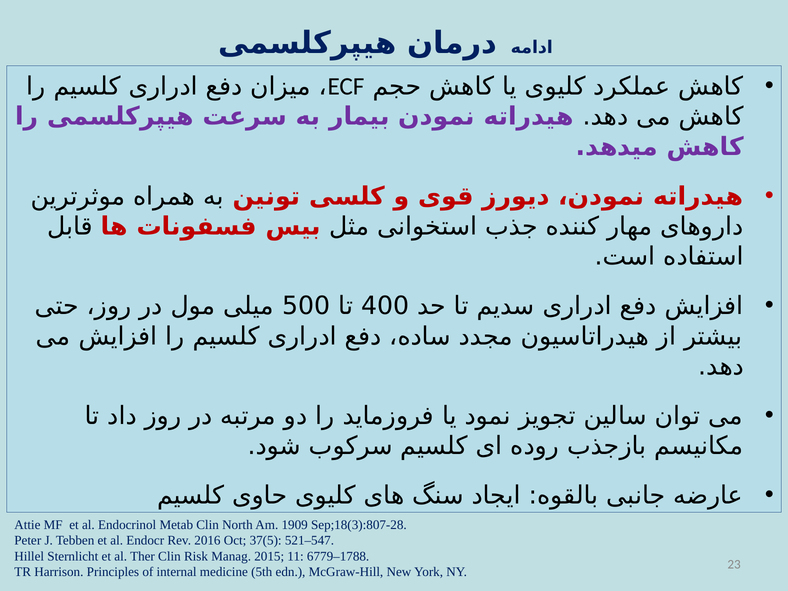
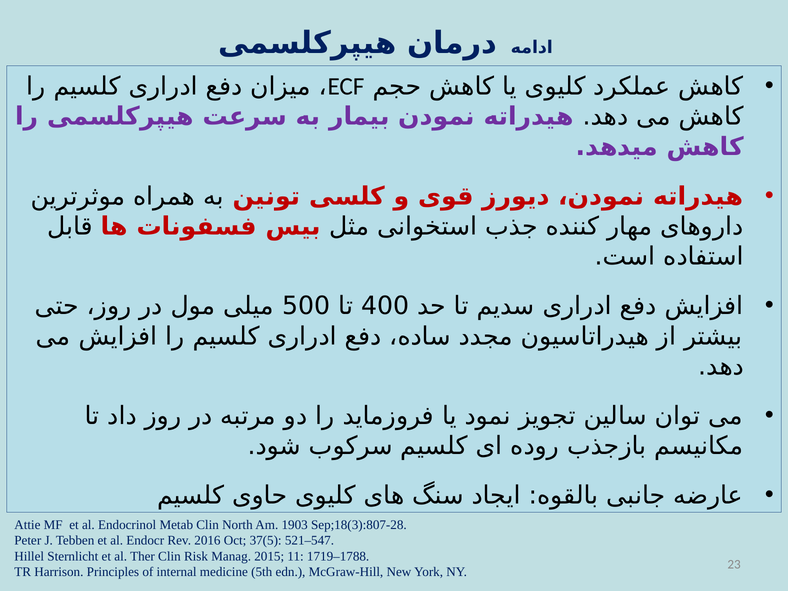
1909: 1909 -> 1903
6779–1788: 6779–1788 -> 1719–1788
